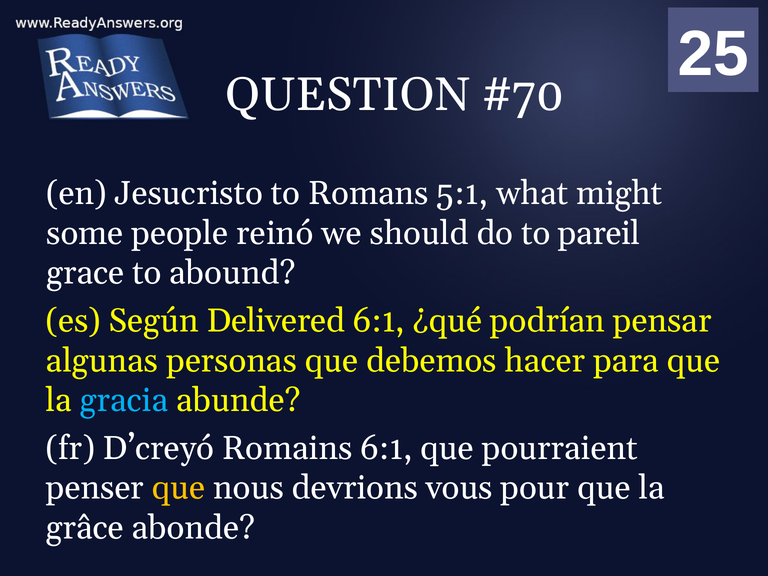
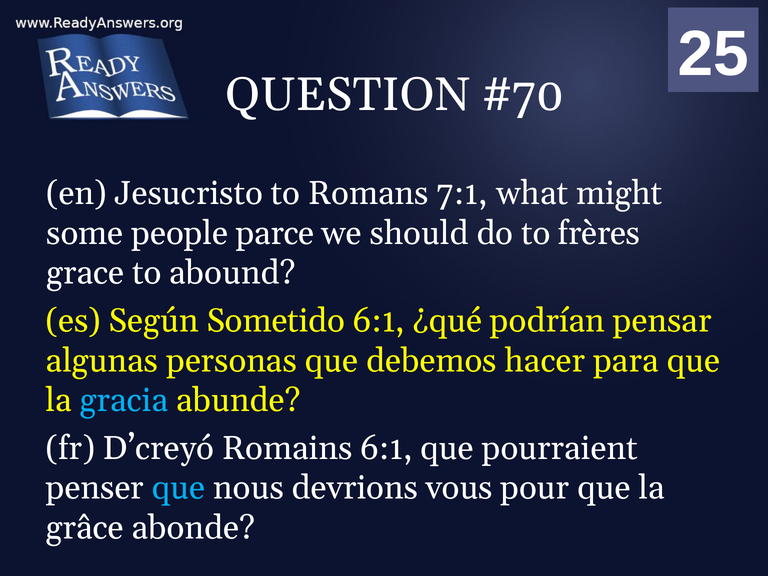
5:1: 5:1 -> 7:1
reinó: reinó -> parce
pareil: pareil -> frères
Delivered: Delivered -> Sometido
que at (179, 488) colour: yellow -> light blue
